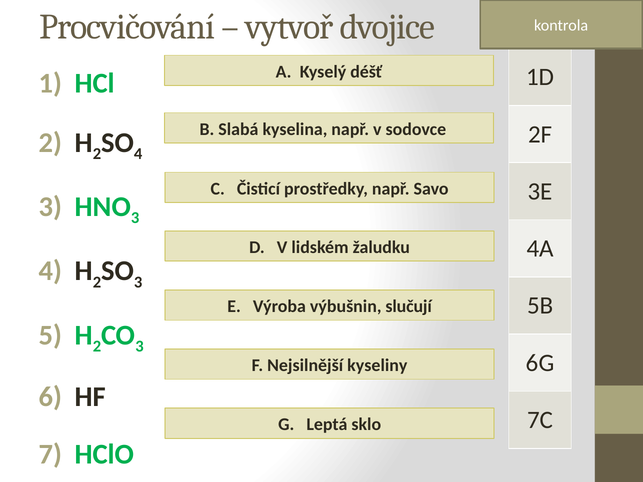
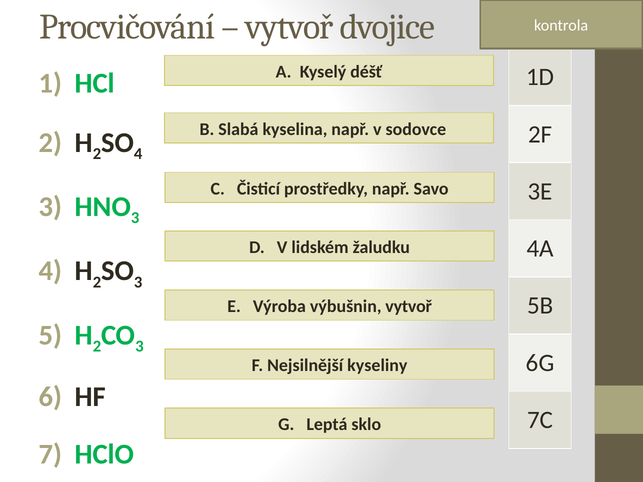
výbušnin slučují: slučují -> vytvoř
